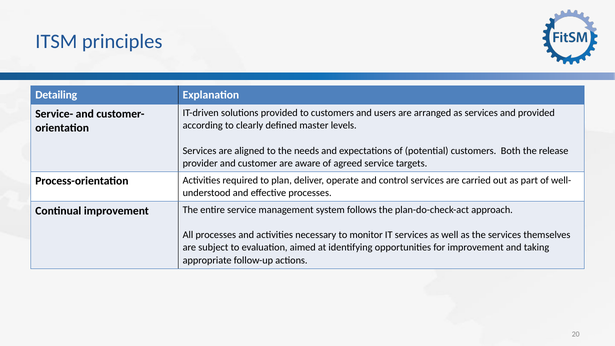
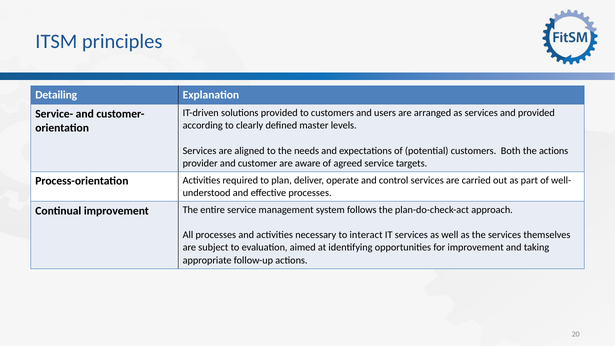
the release: release -> actions
monitor: monitor -> interact
